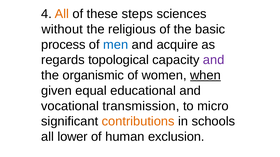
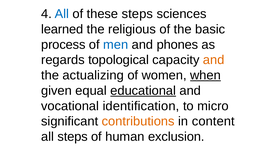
All at (62, 14) colour: orange -> blue
without: without -> learned
acquire: acquire -> phones
and at (214, 60) colour: purple -> orange
organismic: organismic -> actualizing
educational underline: none -> present
transmission: transmission -> identification
schools: schools -> content
all lower: lower -> steps
